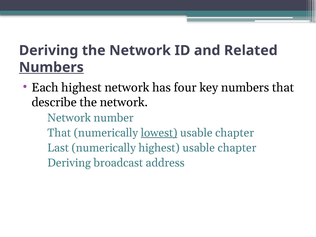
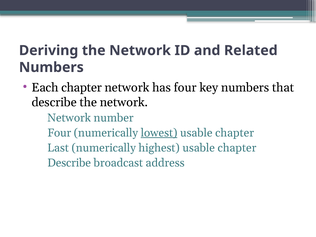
Numbers at (51, 67) underline: present -> none
Each highest: highest -> chapter
That at (59, 133): That -> Four
Deriving at (69, 163): Deriving -> Describe
